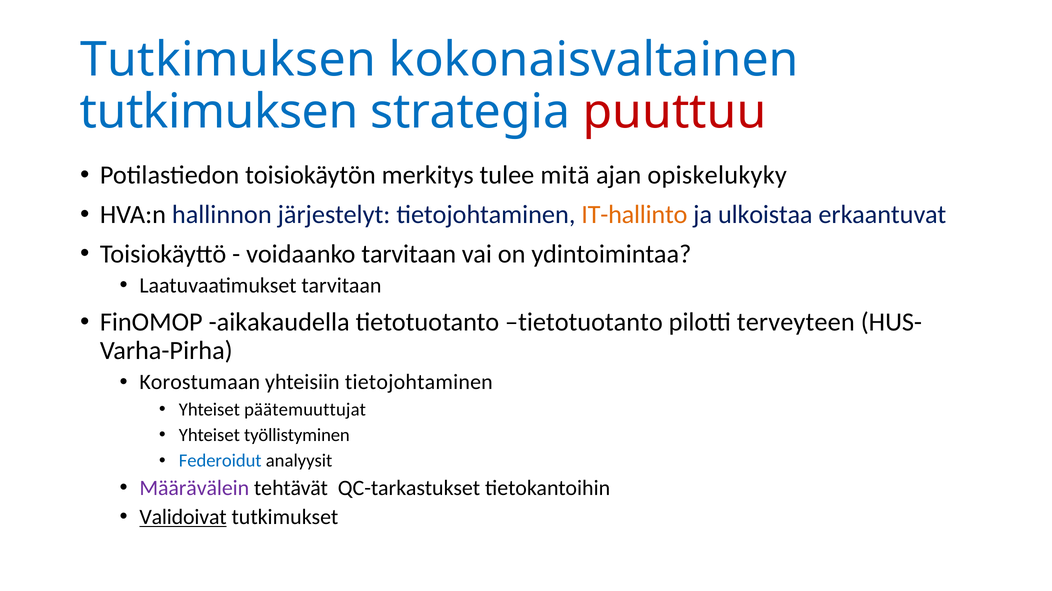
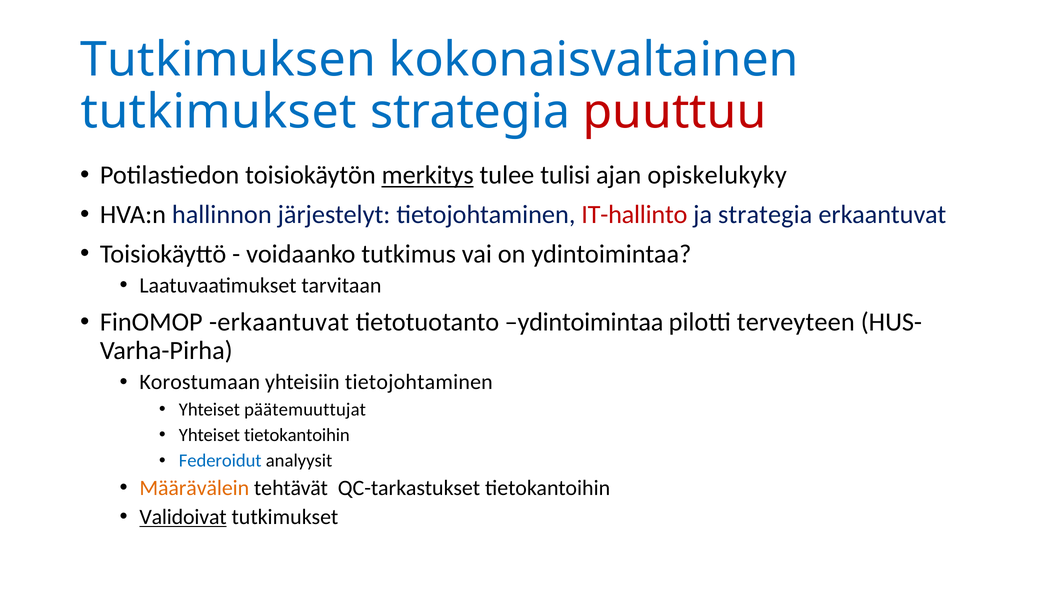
tutkimuksen at (219, 112): tutkimuksen -> tutkimukset
merkitys underline: none -> present
mitä: mitä -> tulisi
IT-hallinto colour: orange -> red
ja ulkoistaa: ulkoistaa -> strategia
voidaanko tarvitaan: tarvitaan -> tutkimus
FinOMOP aikakaudella: aikakaudella -> erkaantuvat
tietotuotanto tietotuotanto: tietotuotanto -> ydintoimintaa
Yhteiset työllistyminen: työllistyminen -> tietokantoihin
Määrävälein colour: purple -> orange
